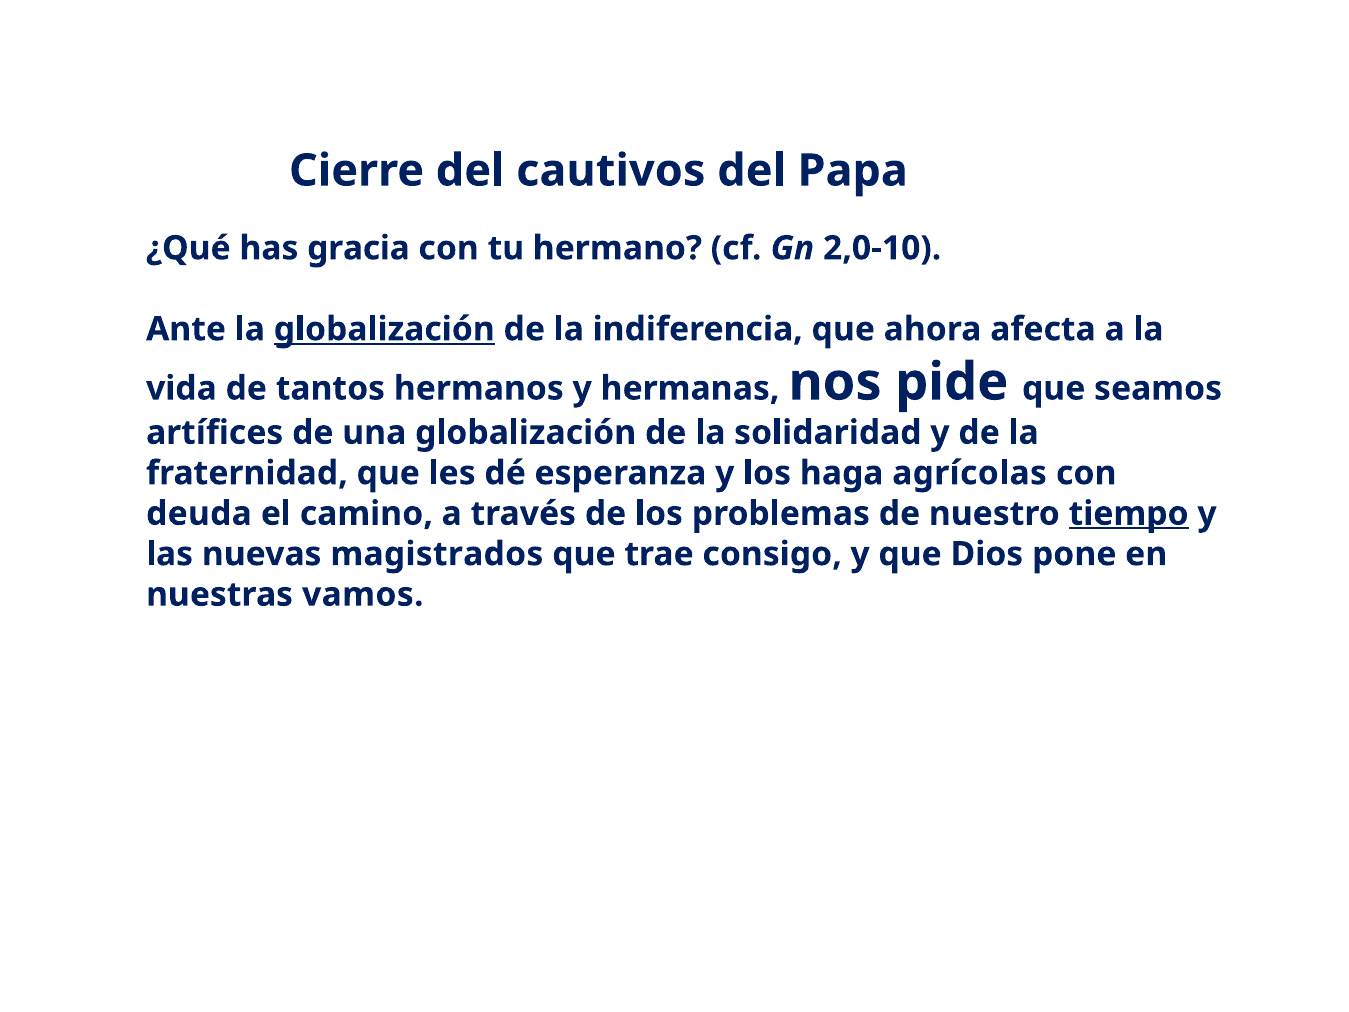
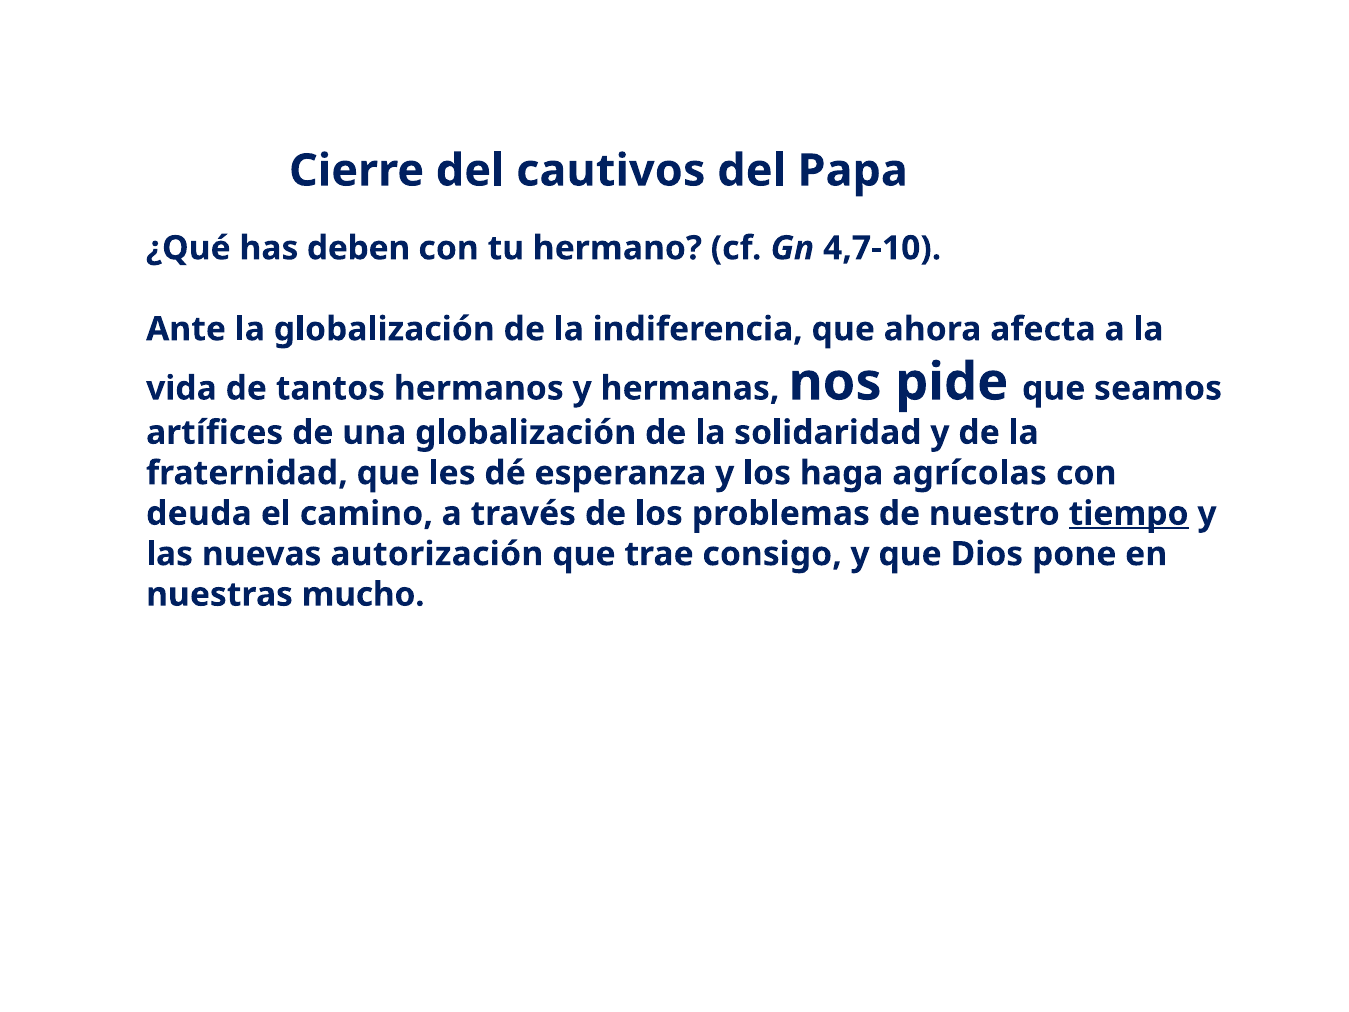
gracia: gracia -> deben
2,0-10: 2,0-10 -> 4,7-10
globalización at (384, 329) underline: present -> none
magistrados: magistrados -> autorización
vamos: vamos -> mucho
